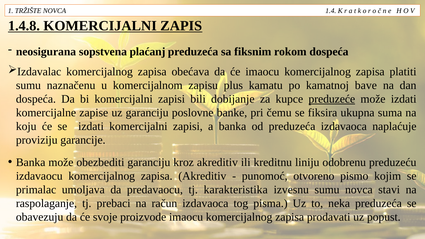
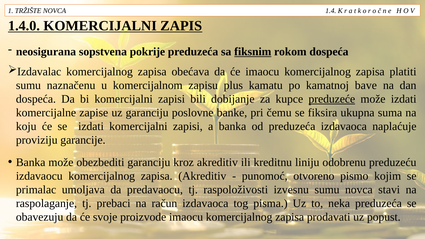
1.4.8: 1.4.8 -> 1.4.0
plaćanj: plaćanj -> pokrije
fiksnim underline: none -> present
karakteristika: karakteristika -> raspoloživosti
